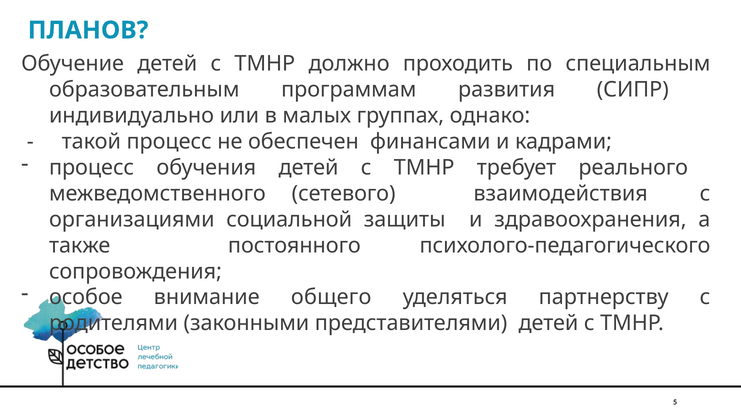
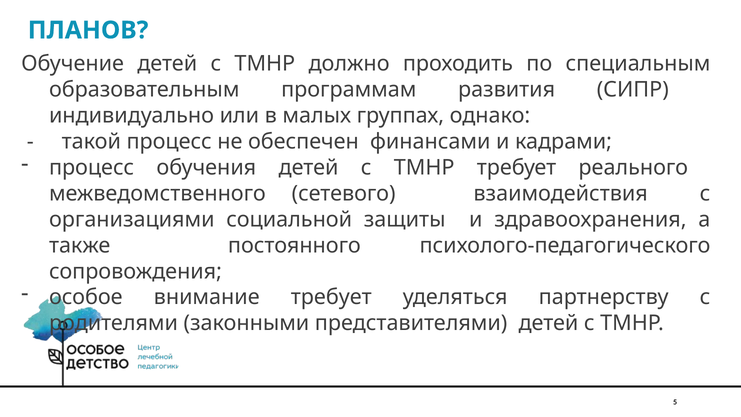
внимание общего: общего -> требует
